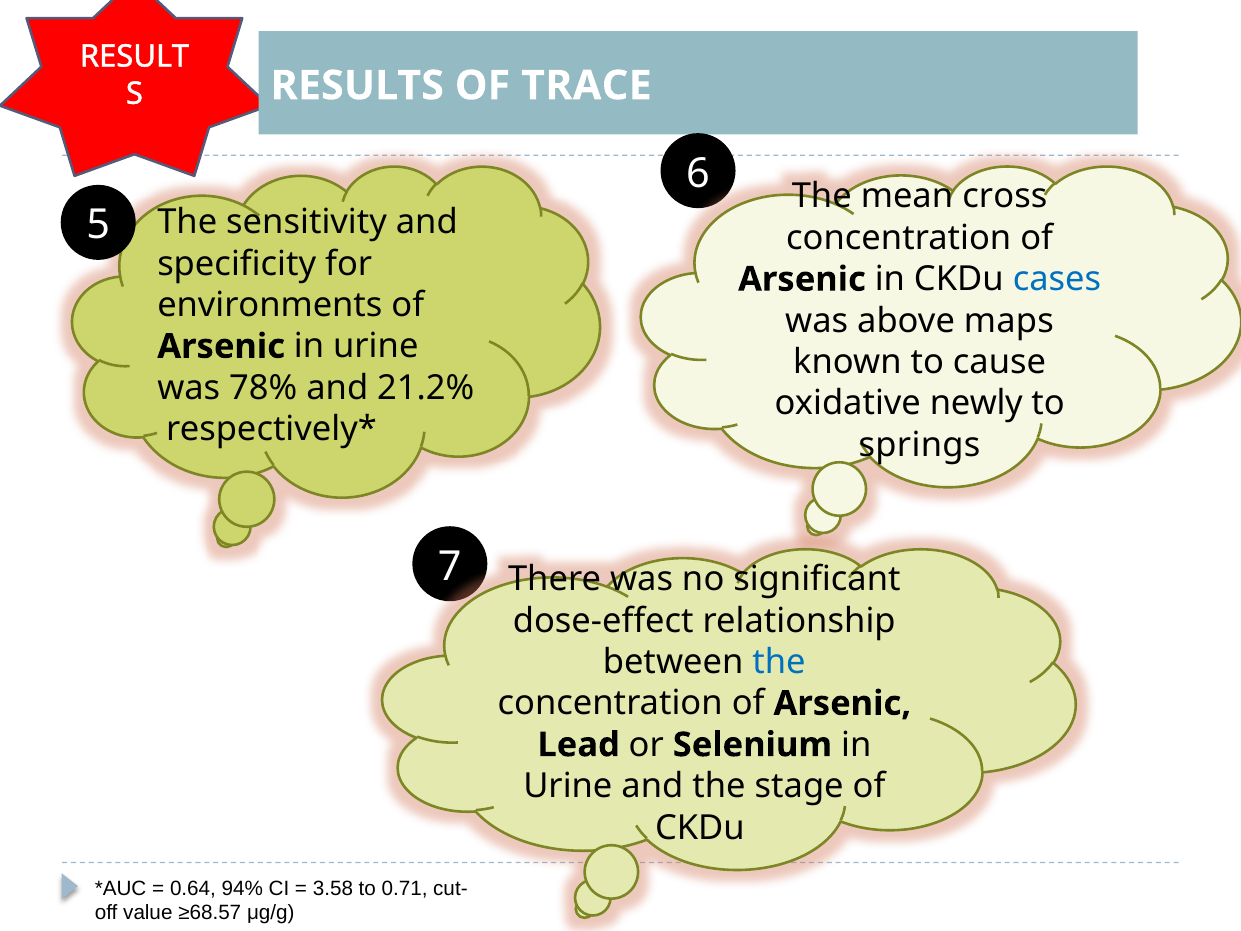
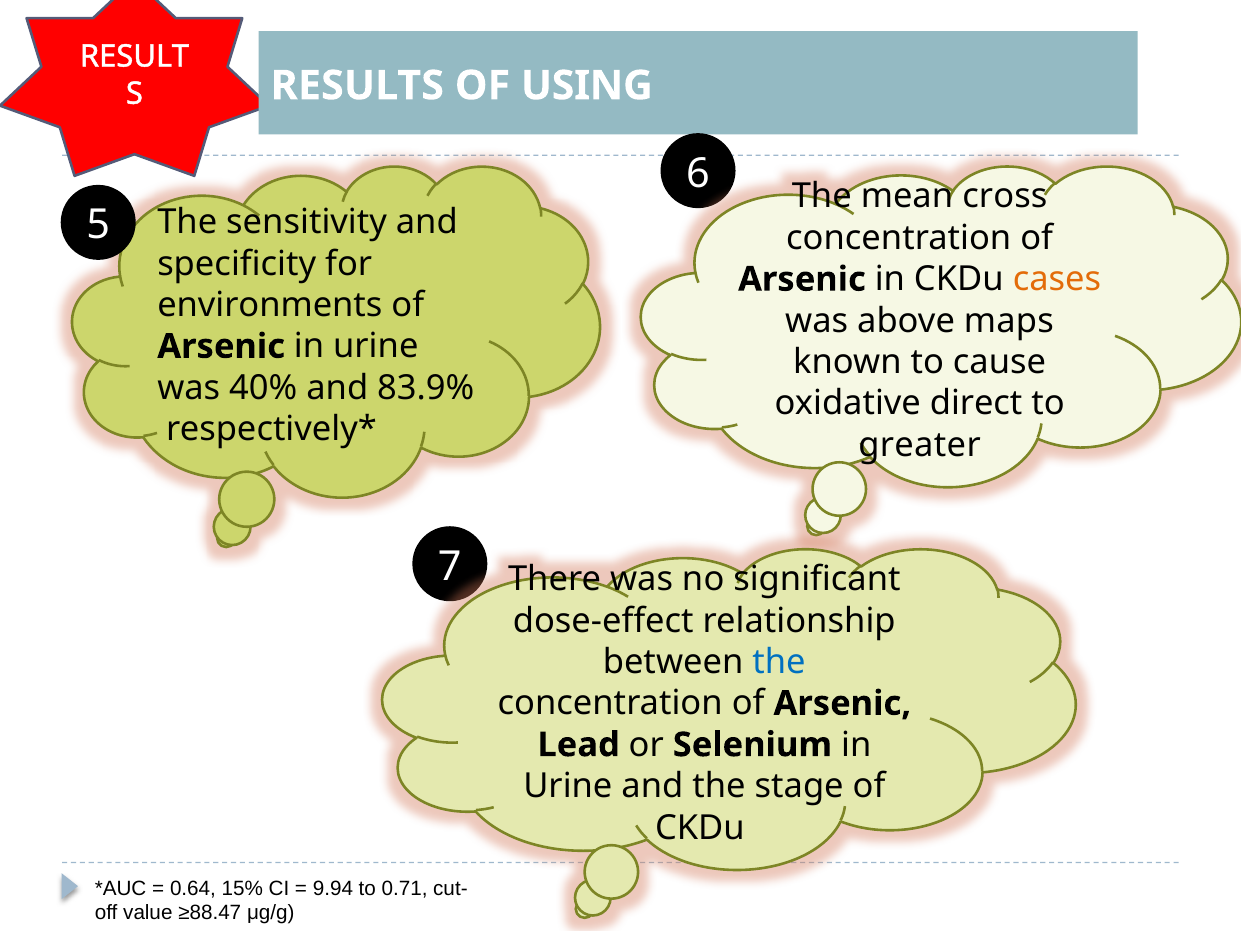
TRACE: TRACE -> USING
cases colour: blue -> orange
78%: 78% -> 40%
21.2%: 21.2% -> 83.9%
newly: newly -> direct
springs: springs -> greater
94%: 94% -> 15%
3.58: 3.58 -> 9.94
≥68.57: ≥68.57 -> ≥88.47
